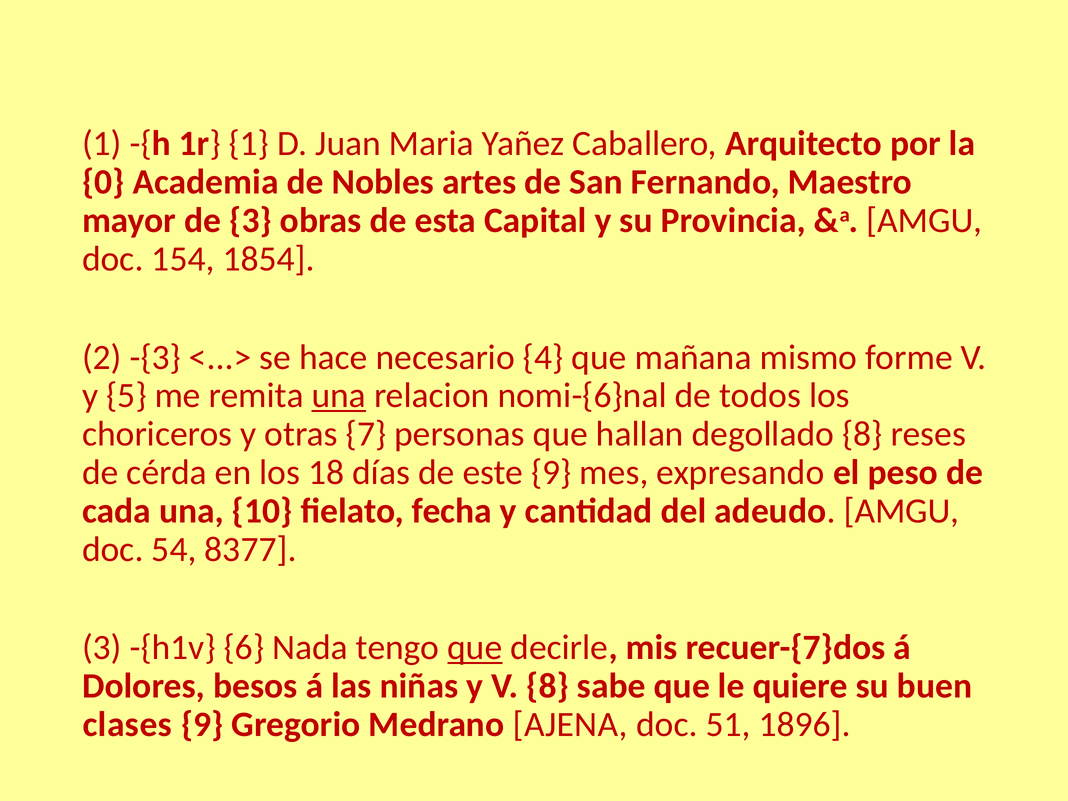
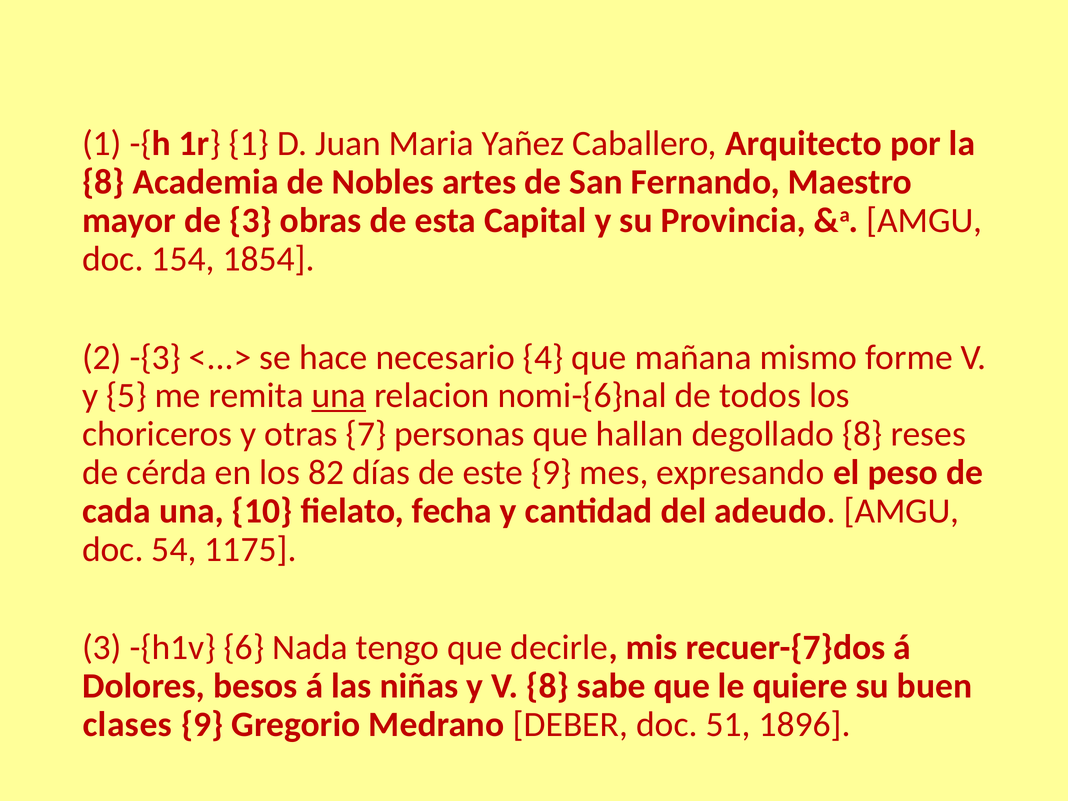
0 at (103, 182): 0 -> 8
18: 18 -> 82
8377: 8377 -> 1175
que at (475, 648) underline: present -> none
AJENA: AJENA -> DEBER
